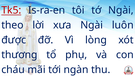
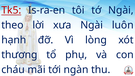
được: được -> hạnh
